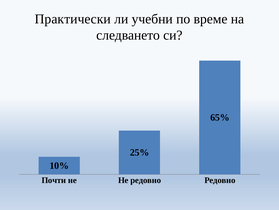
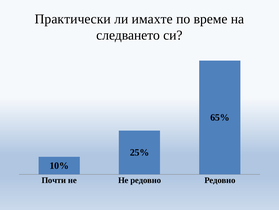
учебни: учебни -> имахте
